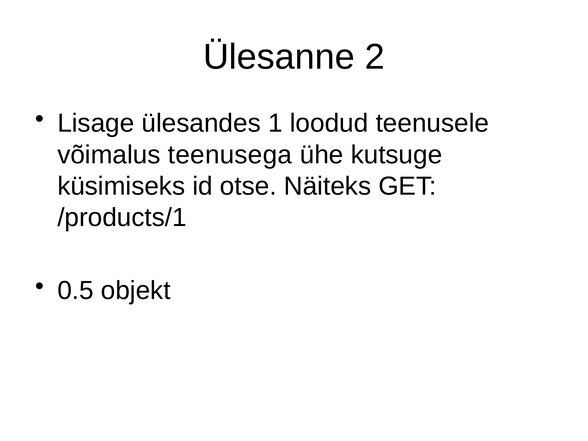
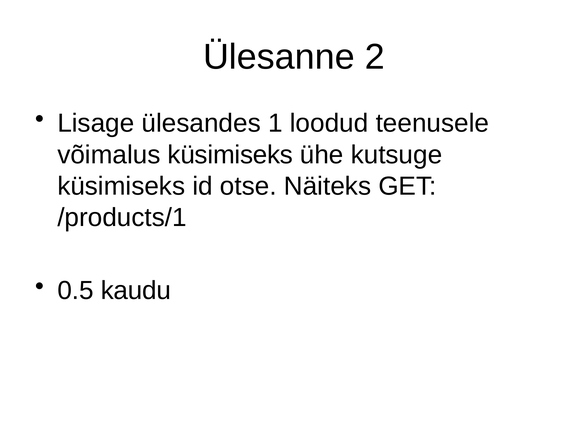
võimalus teenusega: teenusega -> küsimiseks
objekt: objekt -> kaudu
